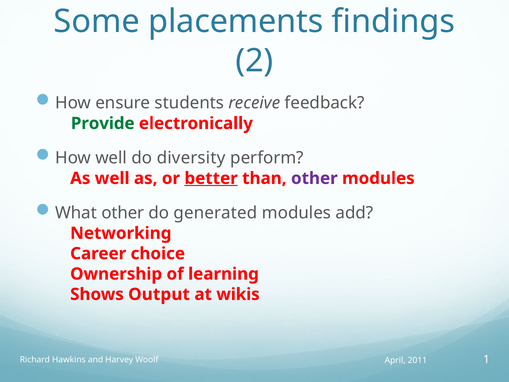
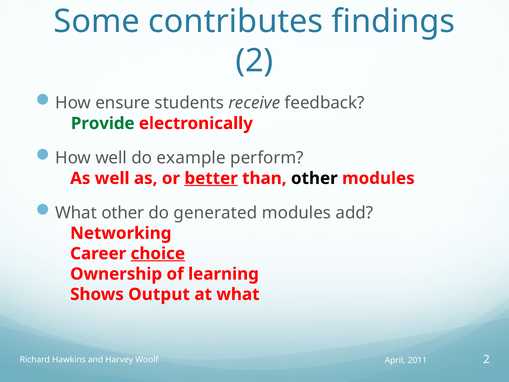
placements: placements -> contributes
diversity: diversity -> example
other at (314, 178) colour: purple -> black
choice underline: none -> present
at wikis: wikis -> what
Woolf 1: 1 -> 2
